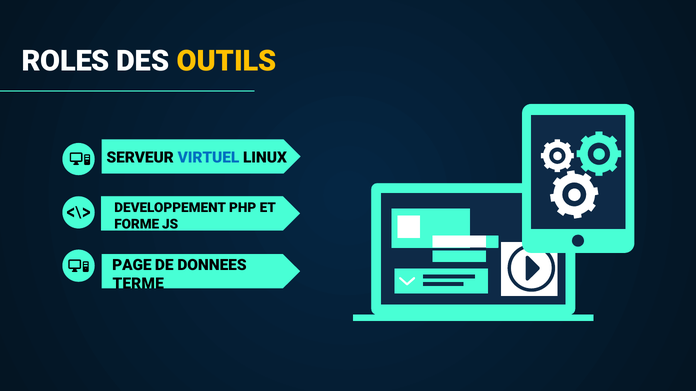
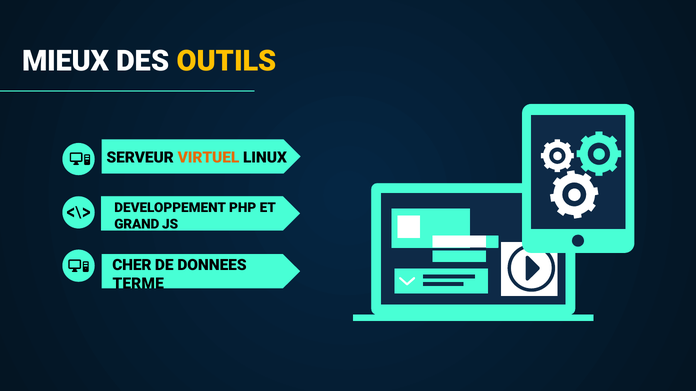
ROLES: ROLES -> MIEUX
VIRTUEL colour: blue -> orange
FORME: FORME -> GRAND
PAGE: PAGE -> CHER
